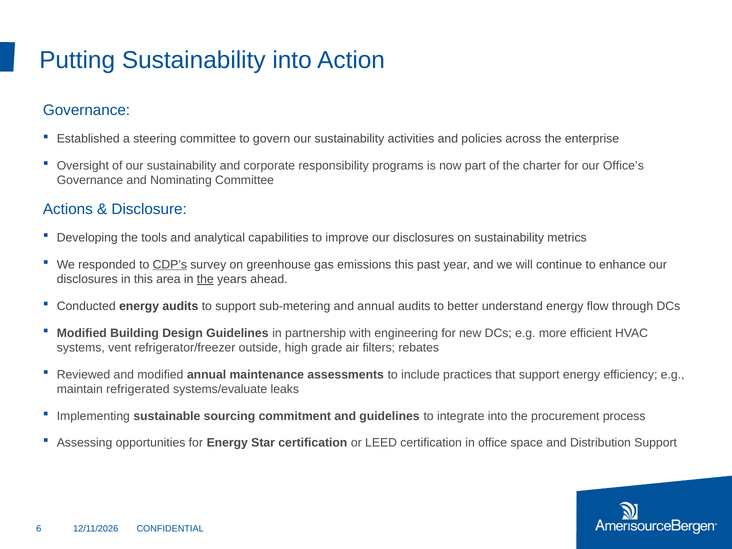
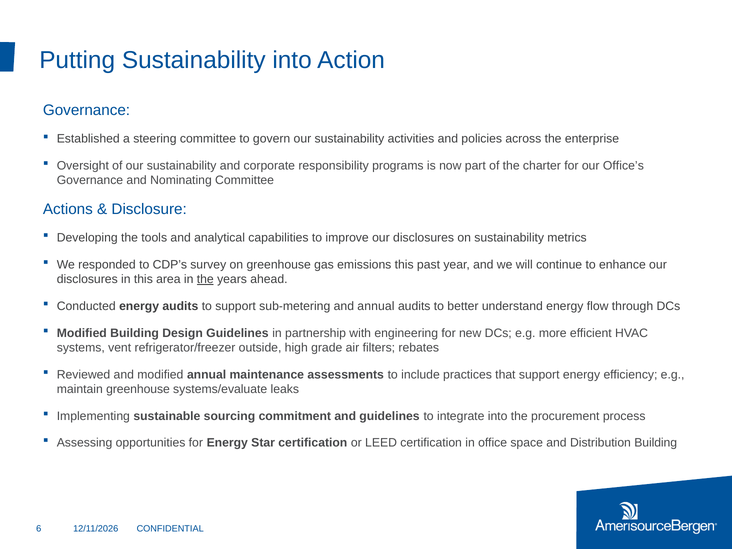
CDP’s underline: present -> none
maintain refrigerated: refrigerated -> greenhouse
Distribution Support: Support -> Building
